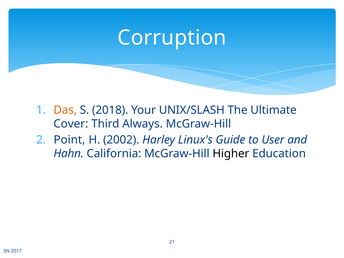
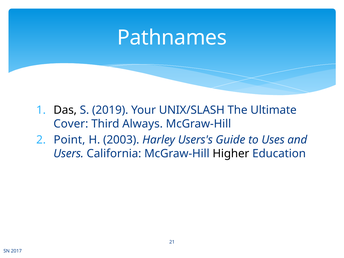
Corruption: Corruption -> Pathnames
Das colour: orange -> black
2018: 2018 -> 2019
2002: 2002 -> 2003
Linux's: Linux's -> Users's
User: User -> Uses
Hahn: Hahn -> Users
